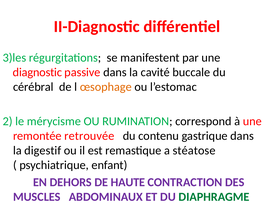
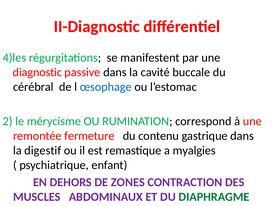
3)les: 3)les -> 4)les
œsophage colour: orange -> blue
retrouvée: retrouvée -> fermeture
stéatose: stéatose -> myalgies
HAUTE: HAUTE -> ZONES
